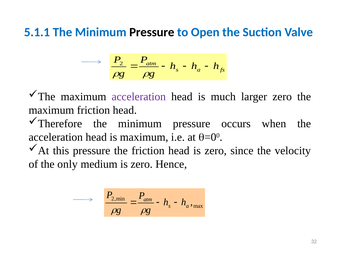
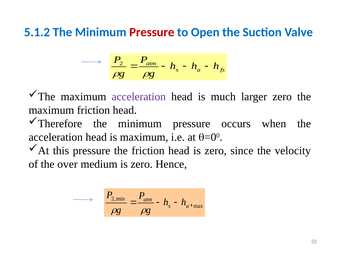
5.1.1: 5.1.1 -> 5.1.2
Pressure at (152, 32) colour: black -> red
only: only -> over
